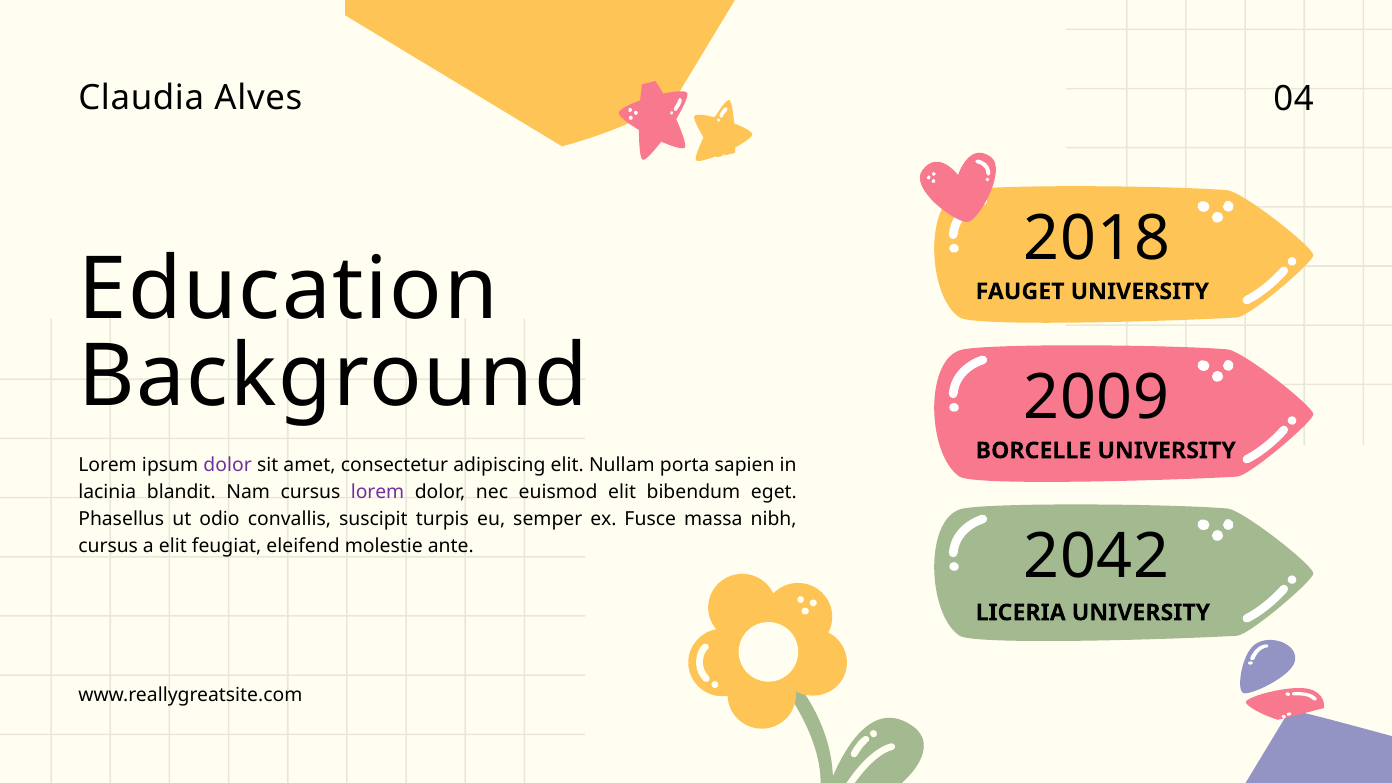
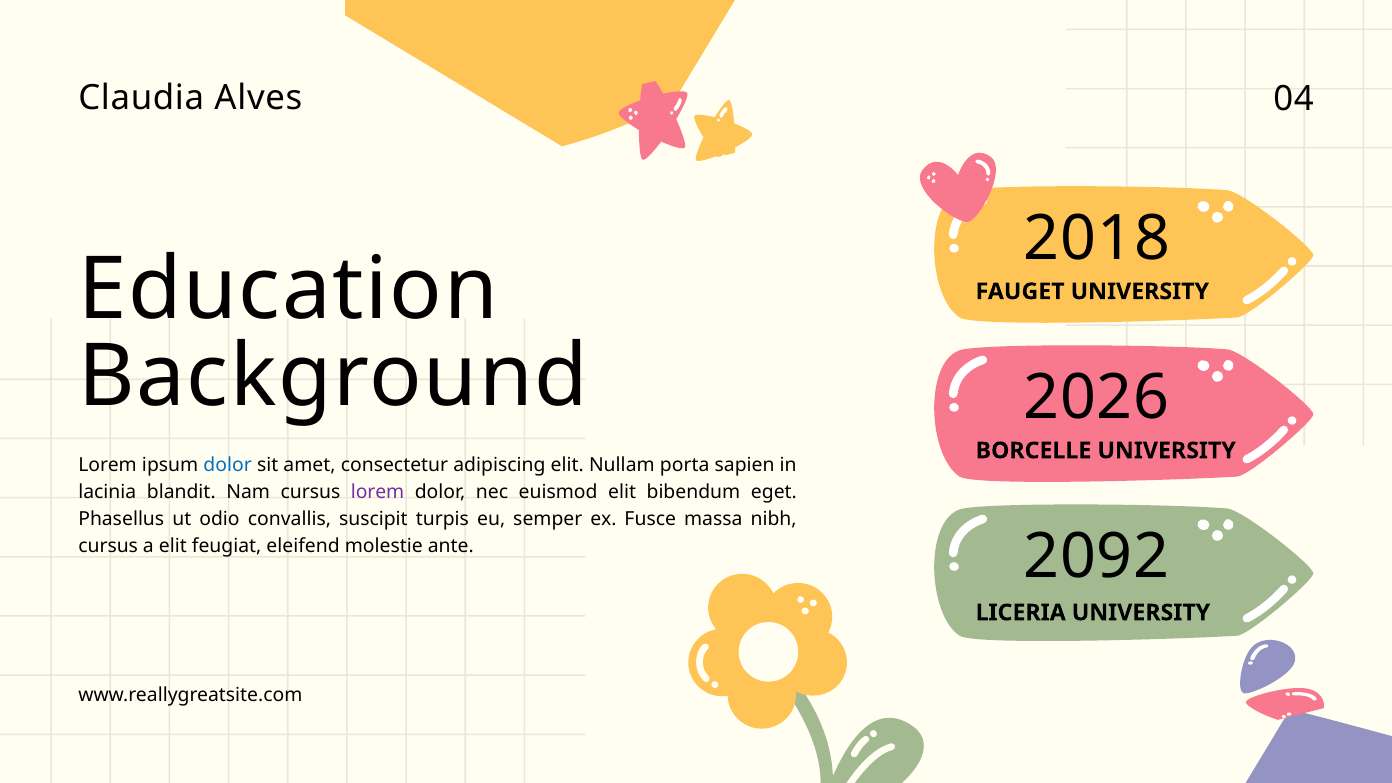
2009: 2009 -> 2026
dolor at (228, 465) colour: purple -> blue
2042: 2042 -> 2092
